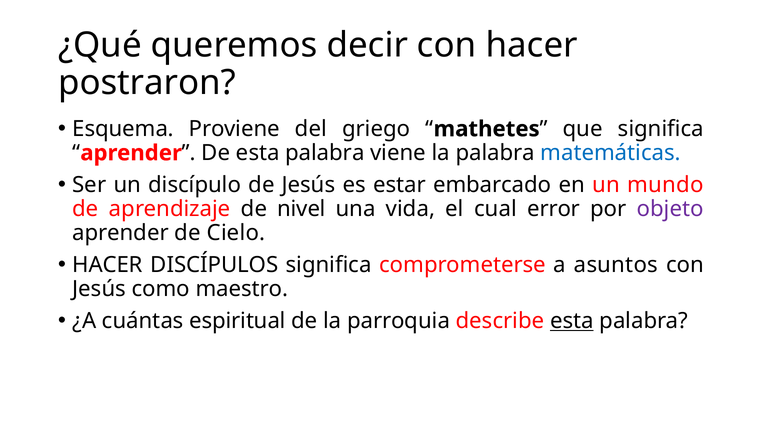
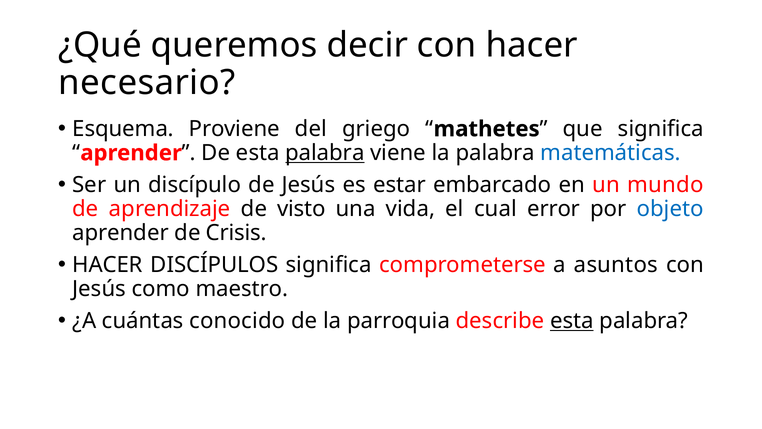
postraron: postraron -> necesario
palabra at (325, 153) underline: none -> present
nivel: nivel -> visto
objeto colour: purple -> blue
Cielo: Cielo -> Crisis
espiritual: espiritual -> conocido
